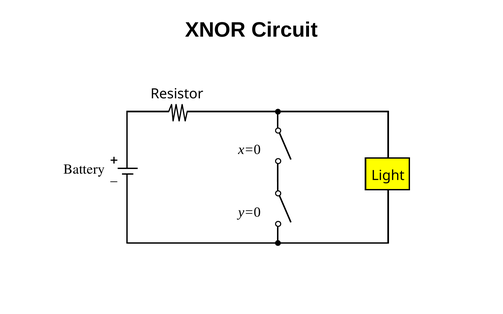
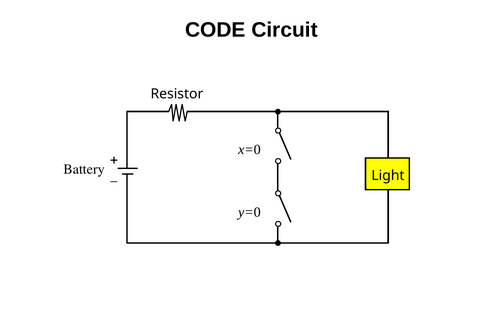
XNOR: XNOR -> CODE
